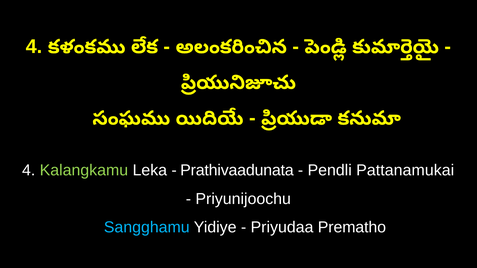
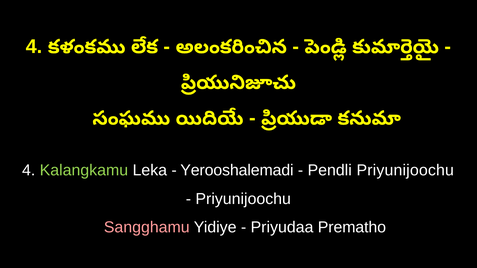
Prathivaadunata: Prathivaadunata -> Yerooshalemadi
Pendli Pattanamukai: Pattanamukai -> Priyunijoochu
Sangghamu colour: light blue -> pink
